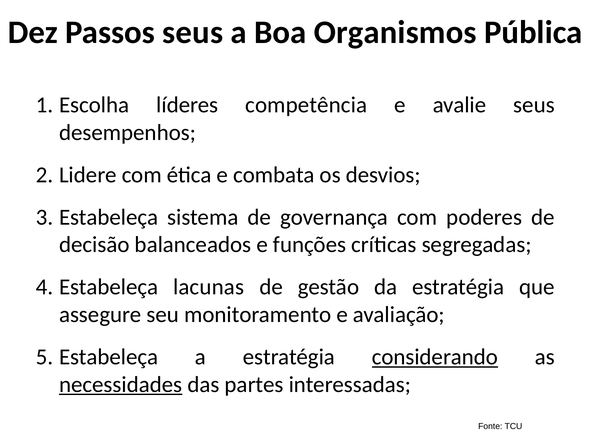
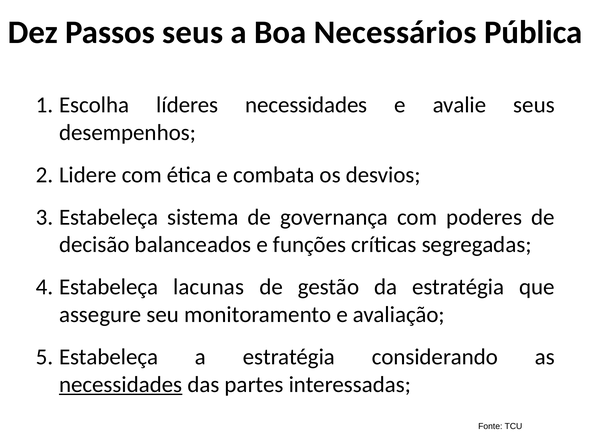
Organismos: Organismos -> Necessários
líderes competência: competência -> necessidades
considerando underline: present -> none
